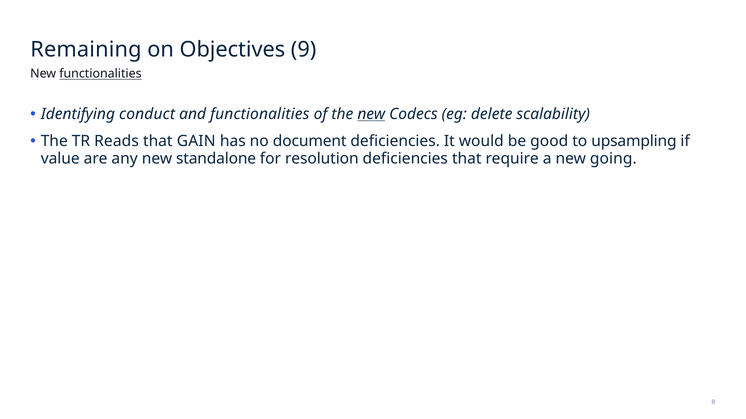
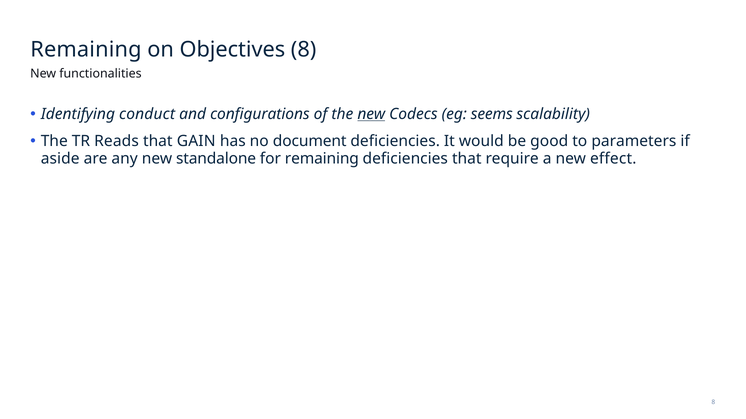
Objectives 9: 9 -> 8
functionalities at (100, 74) underline: present -> none
and functionalities: functionalities -> configurations
delete: delete -> seems
upsampling: upsampling -> parameters
value: value -> aside
for resolution: resolution -> remaining
going: going -> effect
